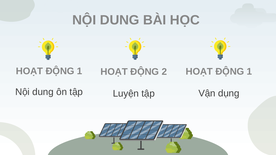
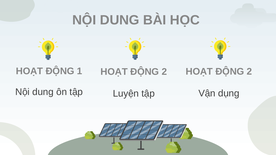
1 at (249, 72): 1 -> 2
